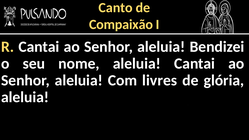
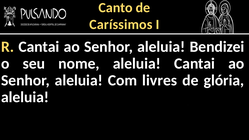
Compaixão: Compaixão -> Caríssimos
